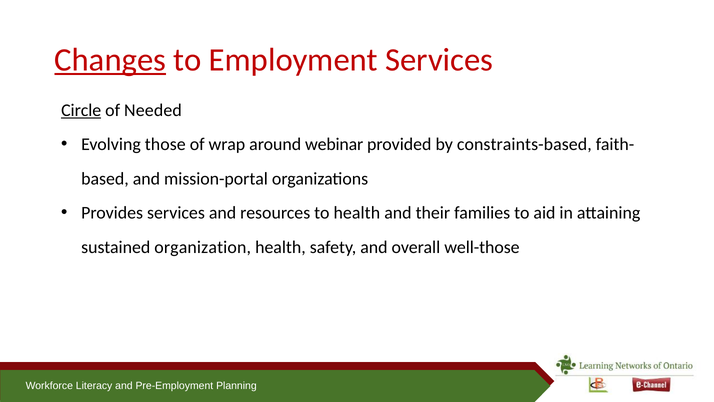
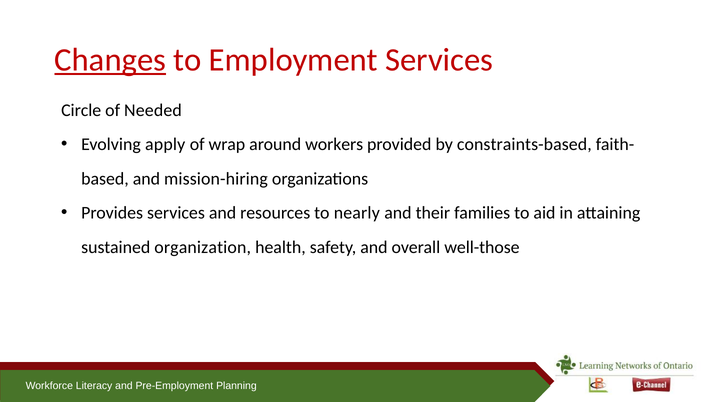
Circle underline: present -> none
those: those -> apply
webinar: webinar -> workers
mission-portal: mission-portal -> mission-hiring
to health: health -> nearly
